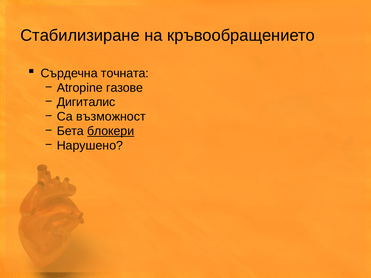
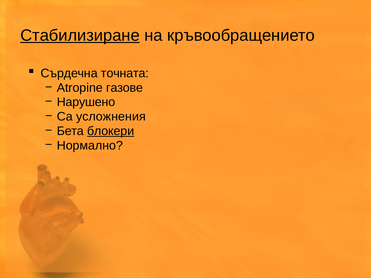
Стабилизиране underline: none -> present
Дигиталис: Дигиталис -> Нарушено
възможност: възможност -> усложнения
Нарушено: Нарушено -> Нормално
